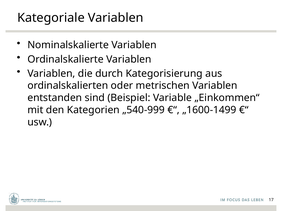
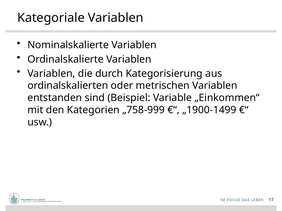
„540-999: „540-999 -> „758-999
„1600-1499: „1600-1499 -> „1900-1499
